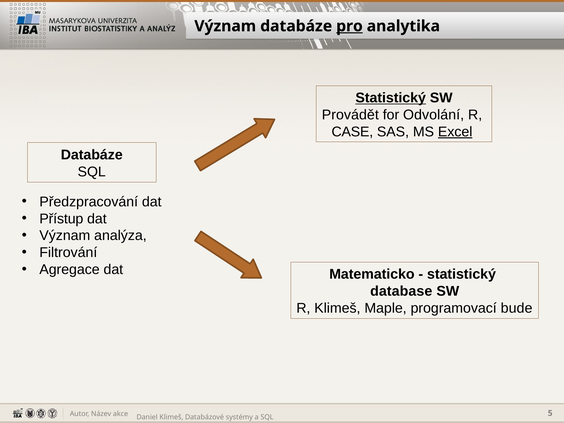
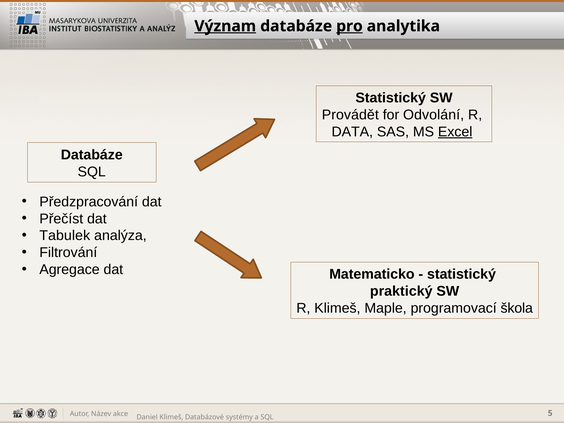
Význam at (225, 26) underline: none -> present
Statistický at (391, 98) underline: present -> none
CASE: CASE -> DATA
Přístup: Přístup -> Přečíst
Význam at (65, 236): Význam -> Tabulek
database: database -> praktický
bude: bude -> škola
